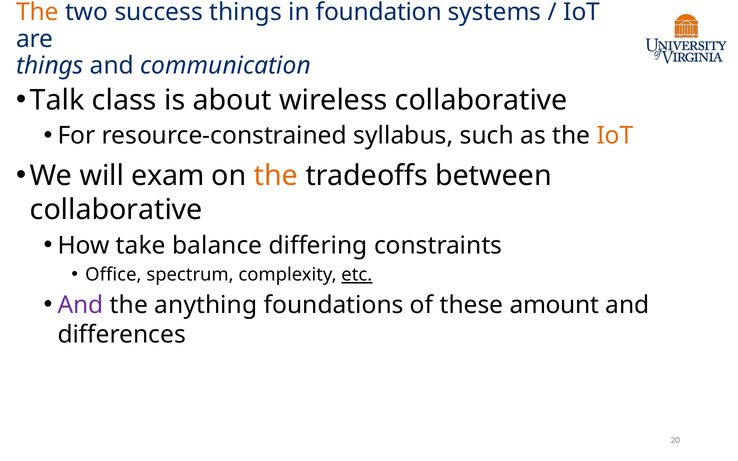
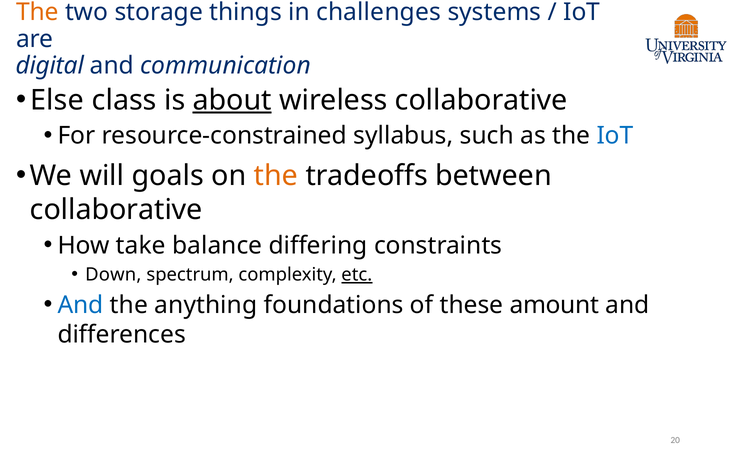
success: success -> storage
foundation: foundation -> challenges
things at (50, 65): things -> digital
Talk: Talk -> Else
about underline: none -> present
IoT at (615, 136) colour: orange -> blue
exam: exam -> goals
Office: Office -> Down
And at (81, 305) colour: purple -> blue
